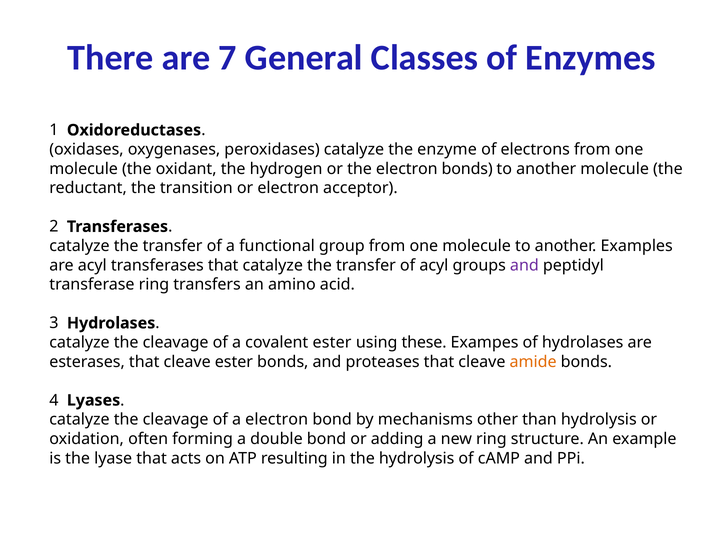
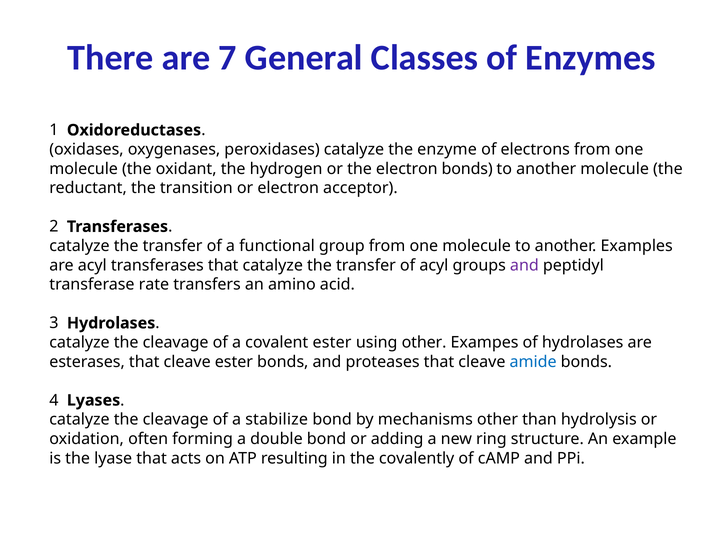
transferase ring: ring -> rate
using these: these -> other
amide colour: orange -> blue
a electron: electron -> stabilize
the hydrolysis: hydrolysis -> covalently
